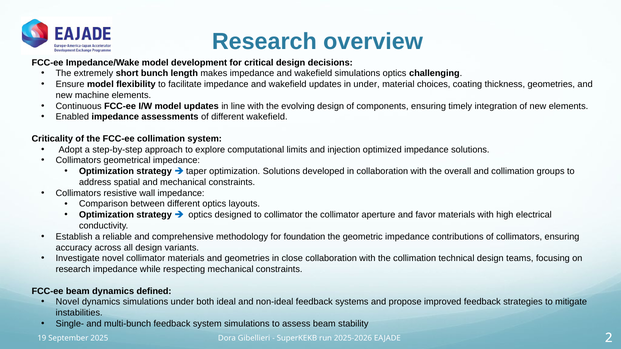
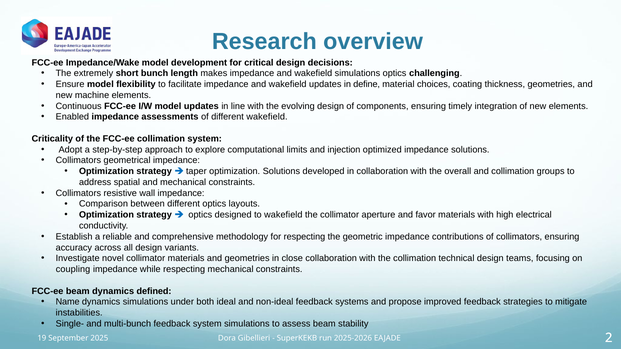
in under: under -> define
to collimator: collimator -> wakefield
for foundation: foundation -> respecting
research at (73, 269): research -> coupling
Novel at (68, 302): Novel -> Name
